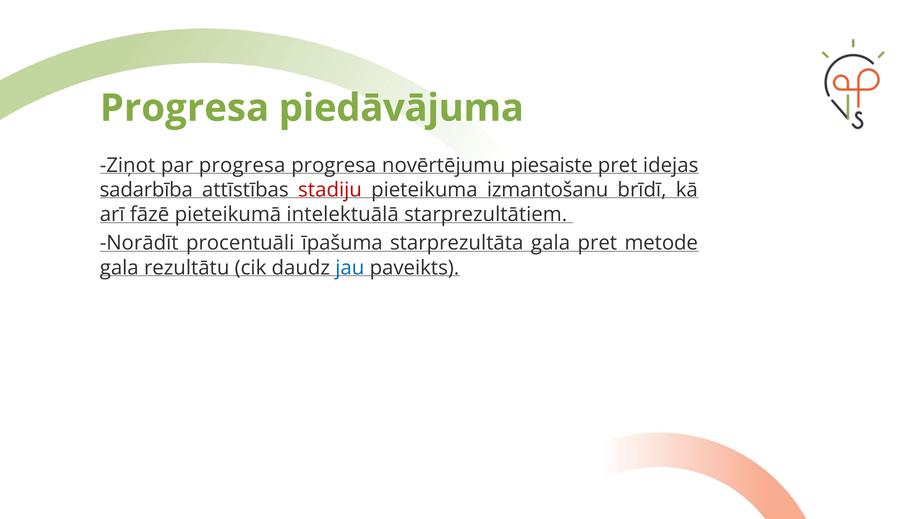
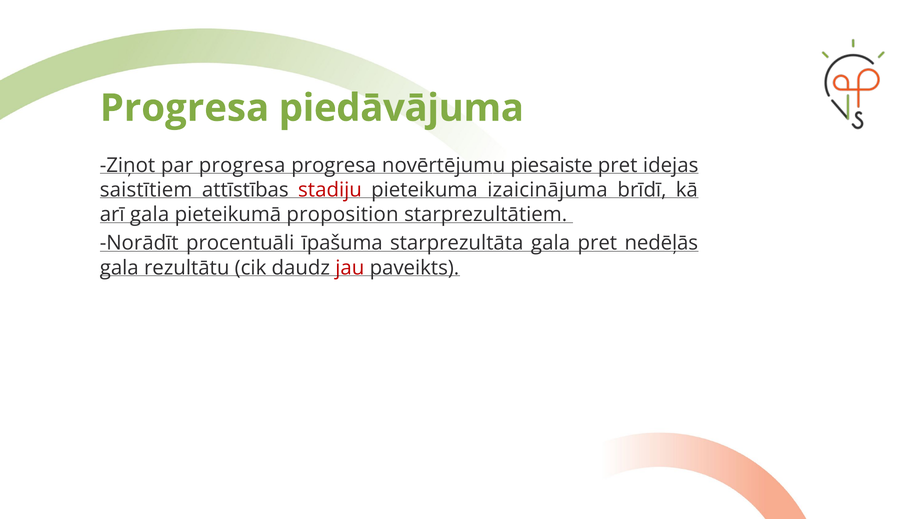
sadarbība: sadarbība -> saistītiem
izmantošanu: izmantošanu -> izaicinājuma
arī fāzē: fāzē -> gala
intelektuālā: intelektuālā -> proposition
metode: metode -> nedēļās
jau colour: blue -> red
